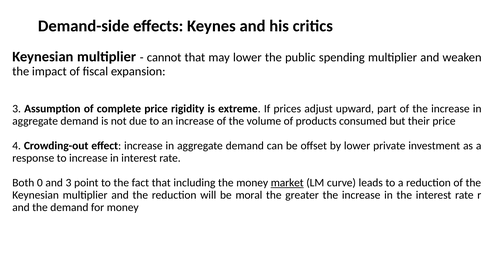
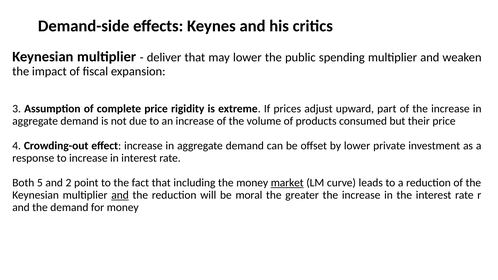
cannot: cannot -> deliver
0: 0 -> 5
and 3: 3 -> 2
and at (120, 195) underline: none -> present
